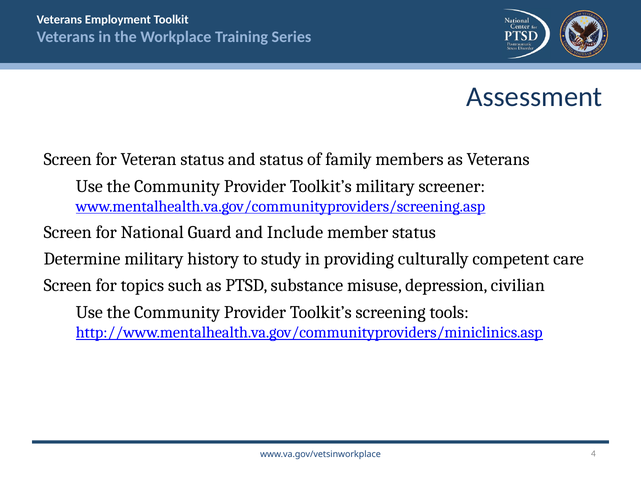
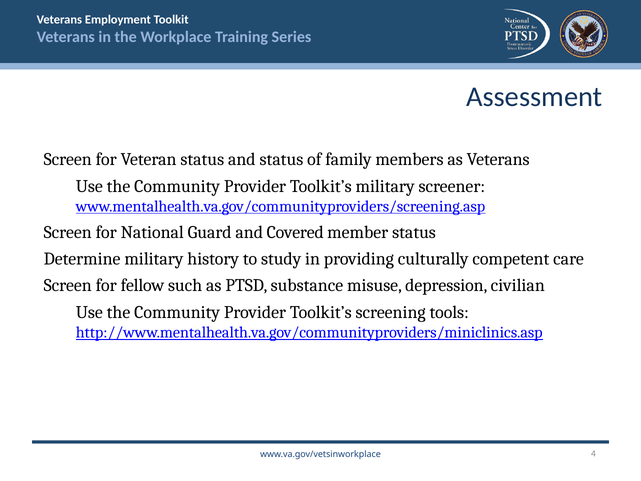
Include: Include -> Covered
topics: topics -> fellow
